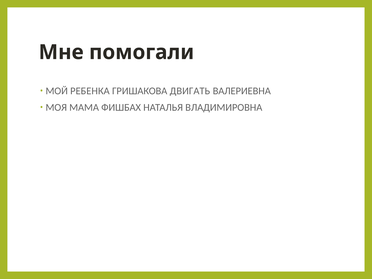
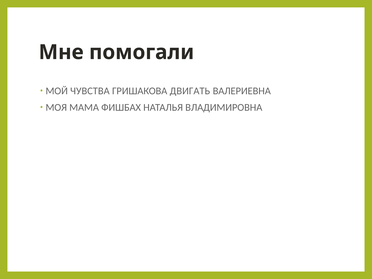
РЕБЕНКА: РЕБЕНКА -> ЧУВСТВА
